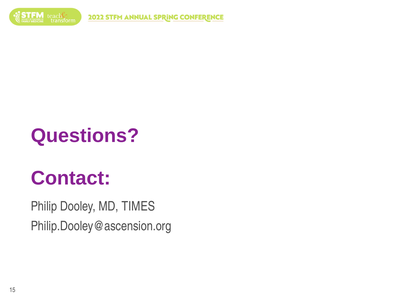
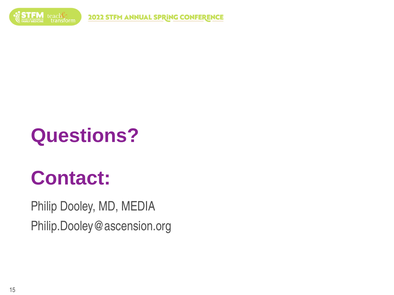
TIMES: TIMES -> MEDIA
